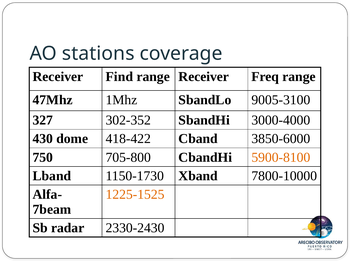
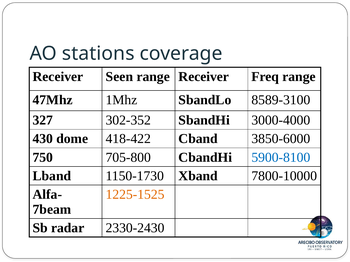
Find: Find -> Seen
9005-3100: 9005-3100 -> 8589-3100
5900-8100 colour: orange -> blue
